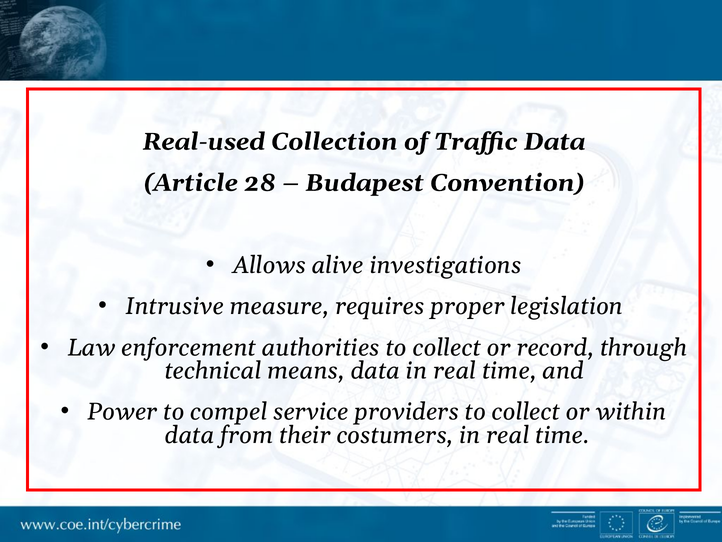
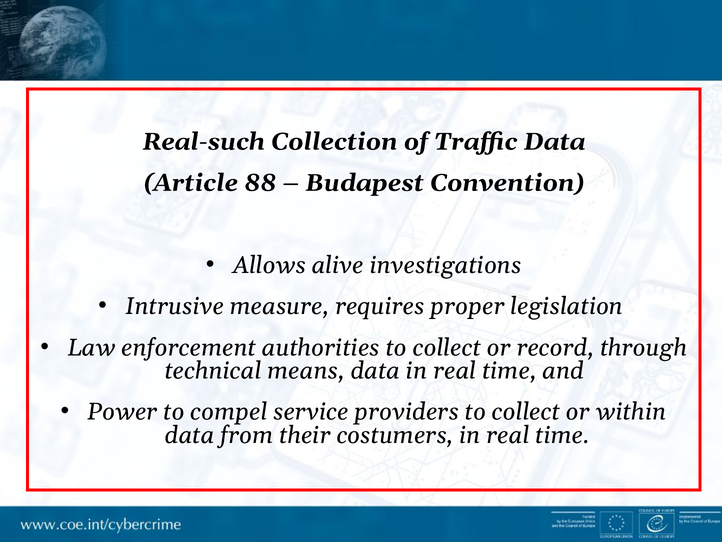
Real-used: Real-used -> Real-such
28: 28 -> 88
